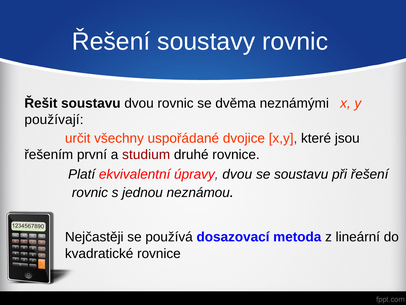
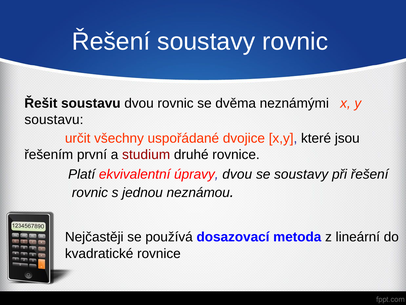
používají at (54, 119): používají -> soustavu
se soustavu: soustavu -> soustavy
